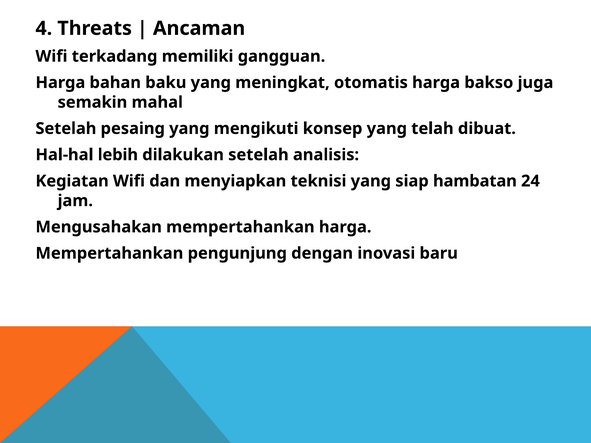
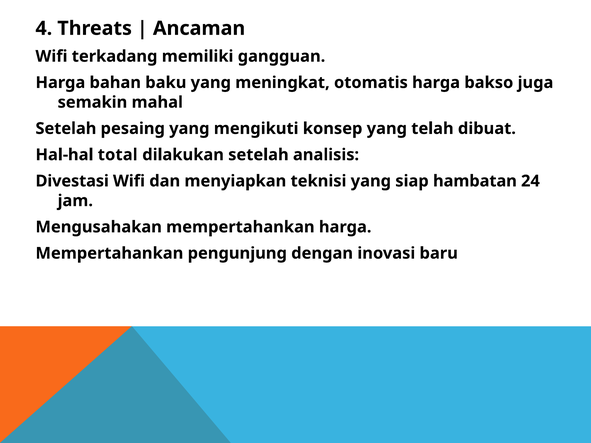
lebih: lebih -> total
Kegiatan: Kegiatan -> Divestasi
